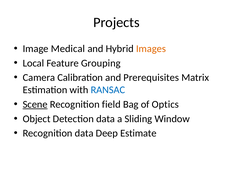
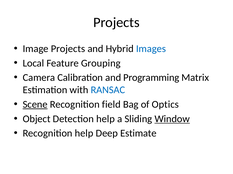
Image Medical: Medical -> Projects
Images colour: orange -> blue
Prerequisites: Prerequisites -> Programming
Detection data: data -> help
Window underline: none -> present
Recognition data: data -> help
